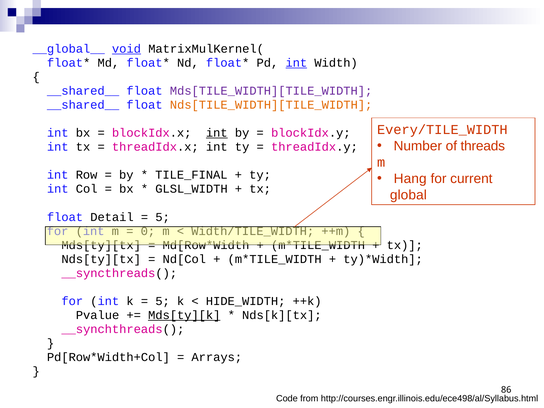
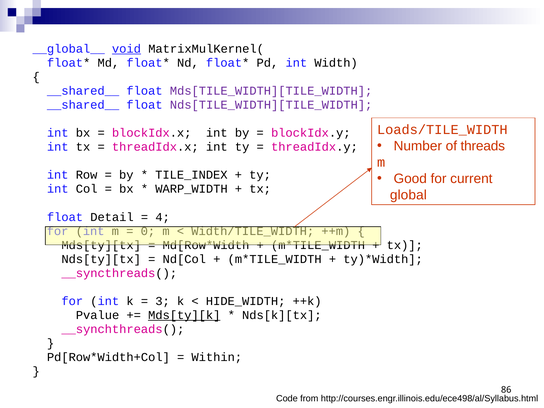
int at (296, 63) underline: present -> none
Nds[TILE_WIDTH][TILE_WIDTH colour: orange -> purple
Every/TILE_WIDTH: Every/TILE_WIDTH -> Loads/TILE_WIDTH
int at (217, 133) underline: present -> none
TILE_FINAL: TILE_FINAL -> TILE_INDEX
Hang: Hang -> Good
GLSL_WIDTH: GLSL_WIDTH -> WARP_WIDTH
5 at (163, 217): 5 -> 4
5 at (163, 301): 5 -> 3
Arrays: Arrays -> Within
